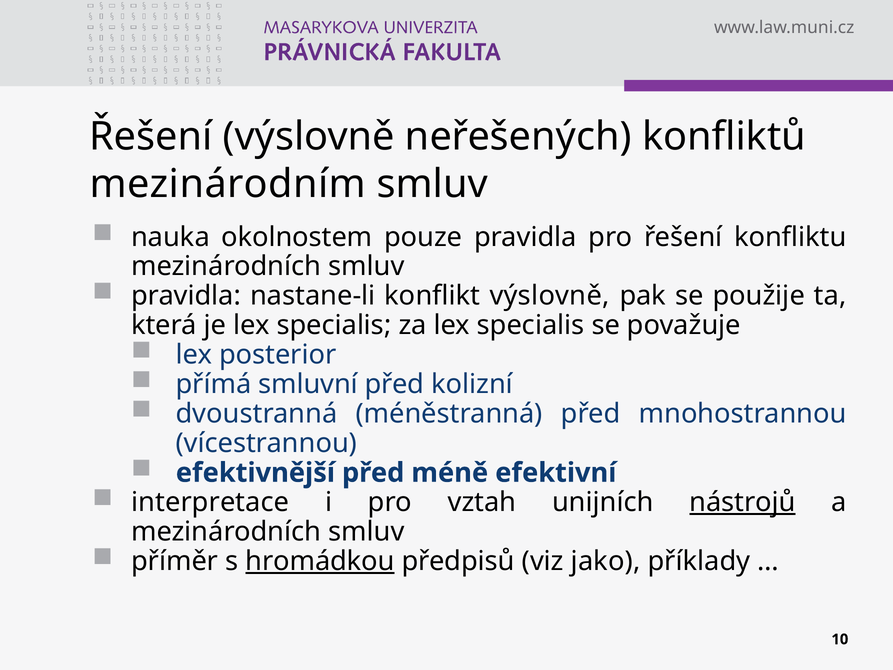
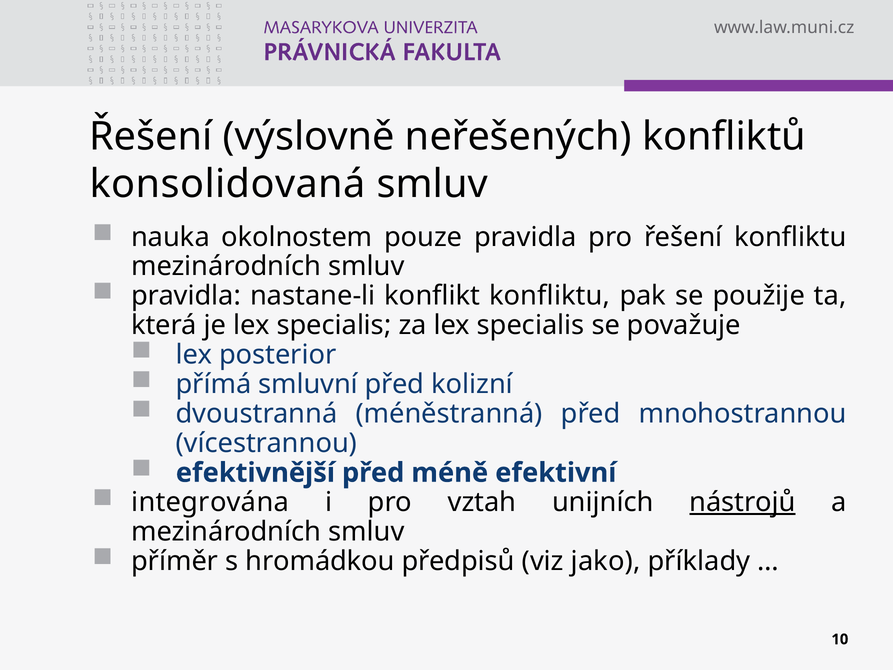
mezinárodním: mezinárodním -> konsolidovaná
konflikt výslovně: výslovně -> konfliktu
interpretace: interpretace -> integrována
hromádkou underline: present -> none
